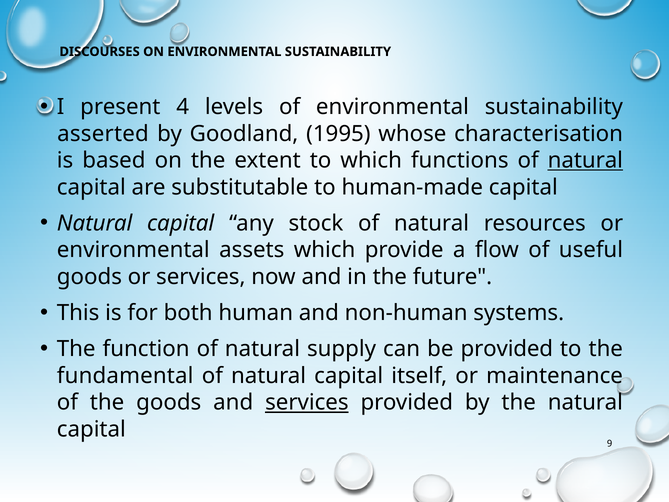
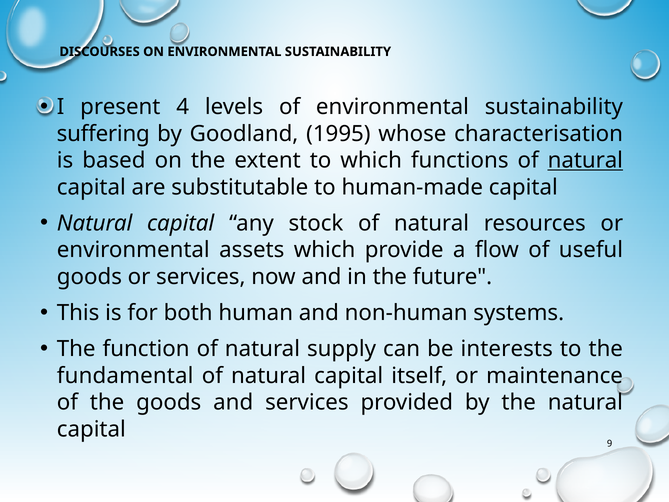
asserted: asserted -> suffering
be provided: provided -> interests
services at (307, 402) underline: present -> none
